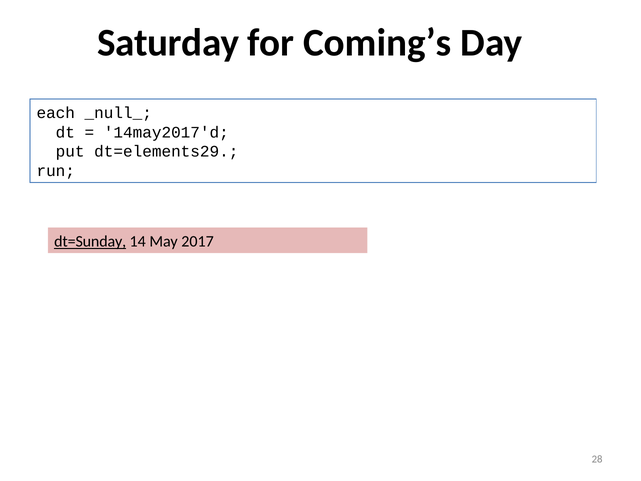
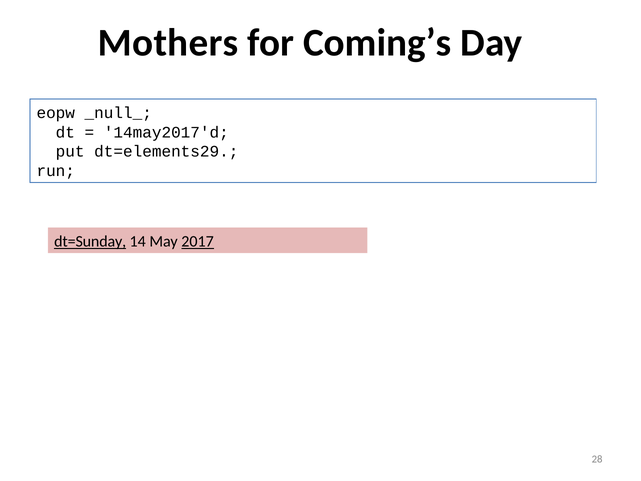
Saturday: Saturday -> Mothers
each: each -> eopw
2017 underline: none -> present
